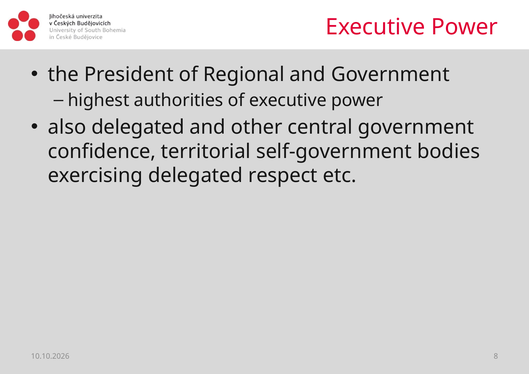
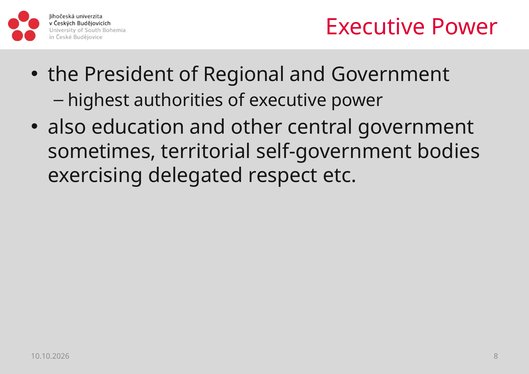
also delegated: delegated -> education
confidence: confidence -> sometimes
